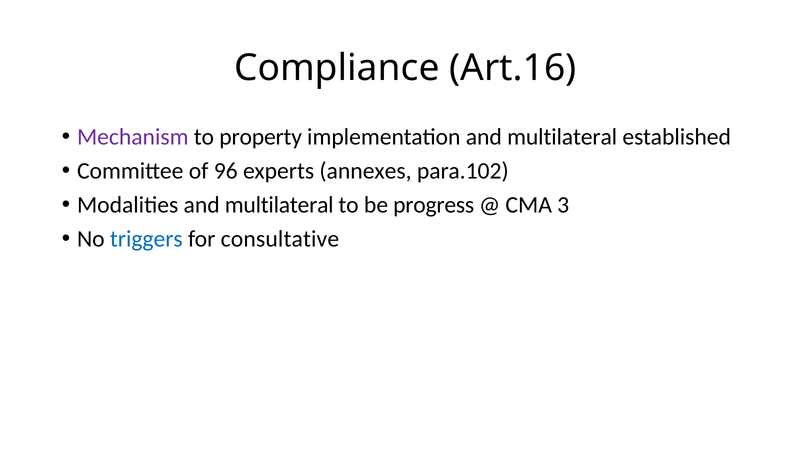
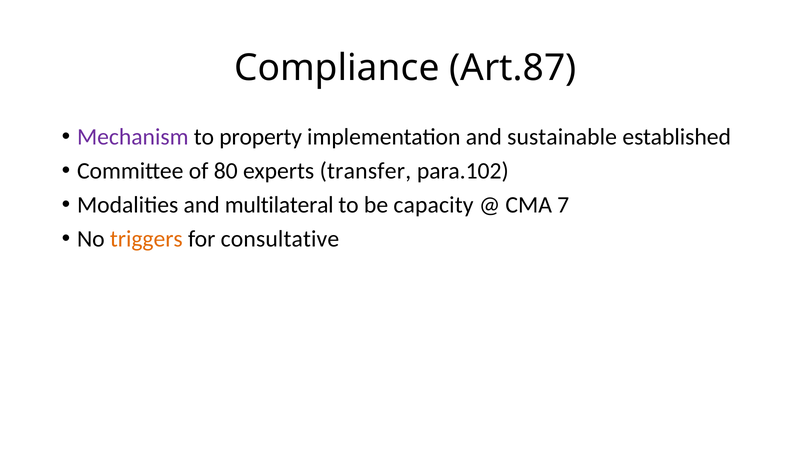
Art.16: Art.16 -> Art.87
implementation and multilateral: multilateral -> sustainable
96: 96 -> 80
annexes: annexes -> transfer
progress: progress -> capacity
3: 3 -> 7
triggers colour: blue -> orange
